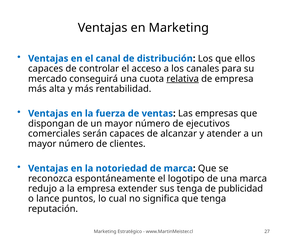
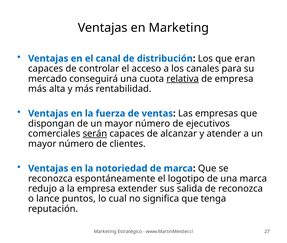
ellos: ellos -> eran
serán underline: none -> present
sus tenga: tenga -> salida
de publicidad: publicidad -> reconozca
